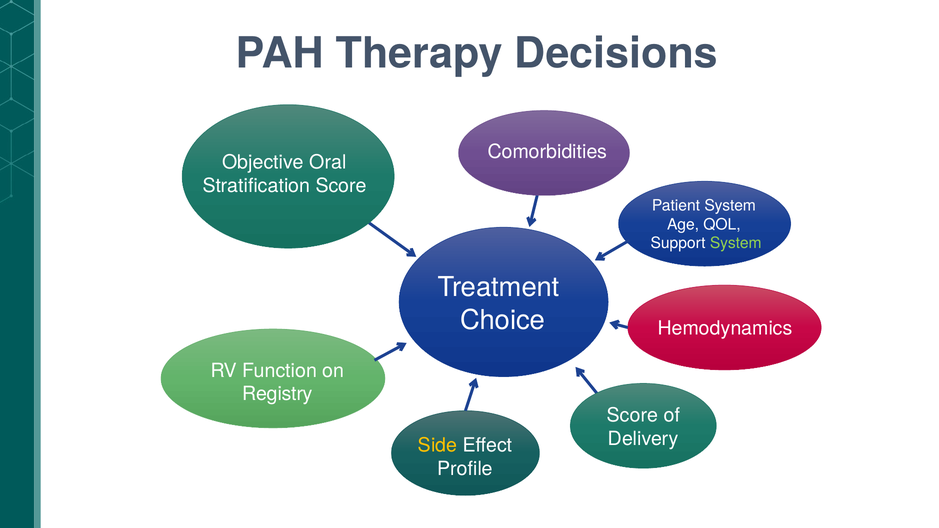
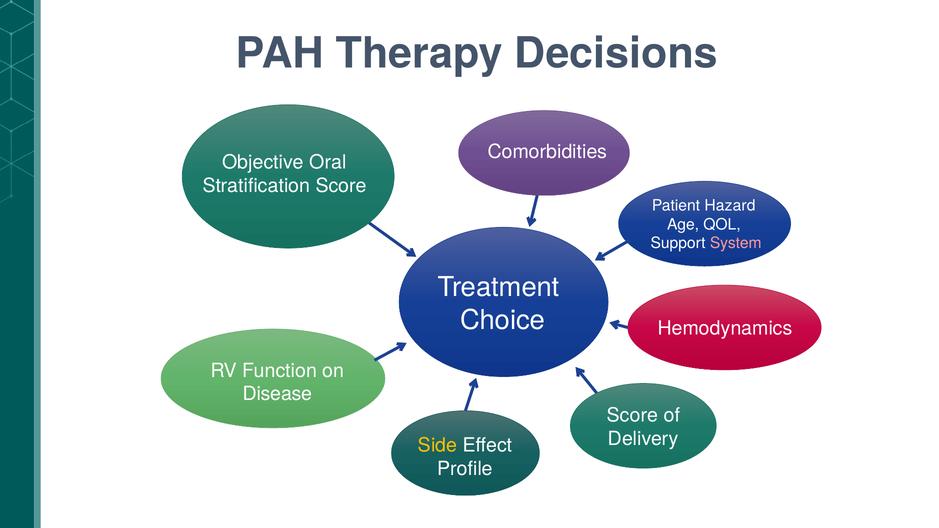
Patient System: System -> Hazard
System at (736, 243) colour: light green -> pink
Registry: Registry -> Disease
